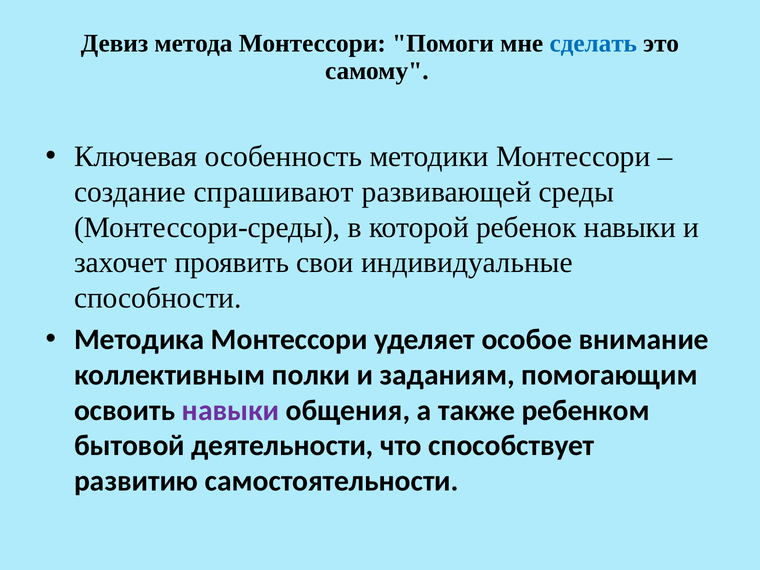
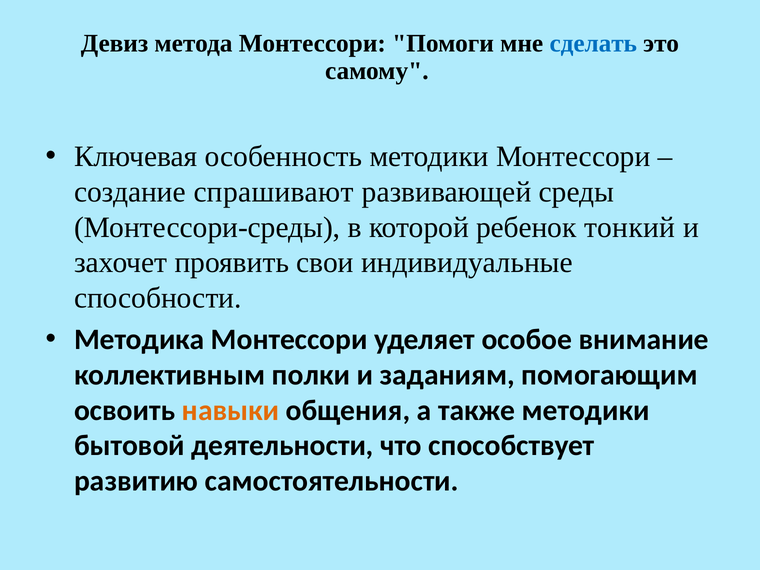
ребенок навыки: навыки -> тонкий
навыки at (231, 410) colour: purple -> orange
также ребенком: ребенком -> методики
